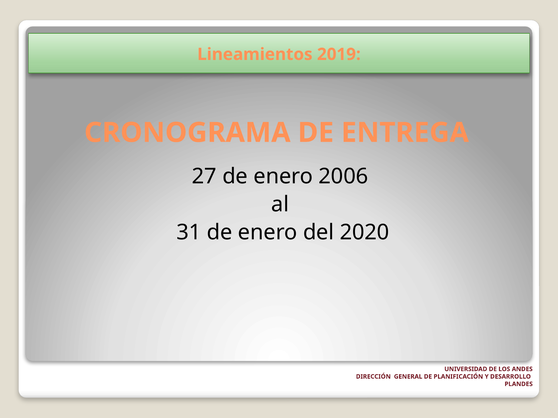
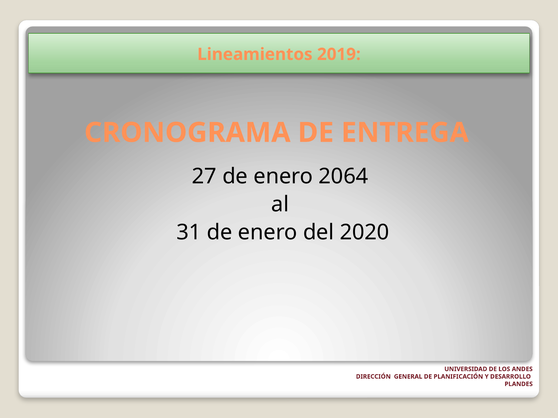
2006: 2006 -> 2064
